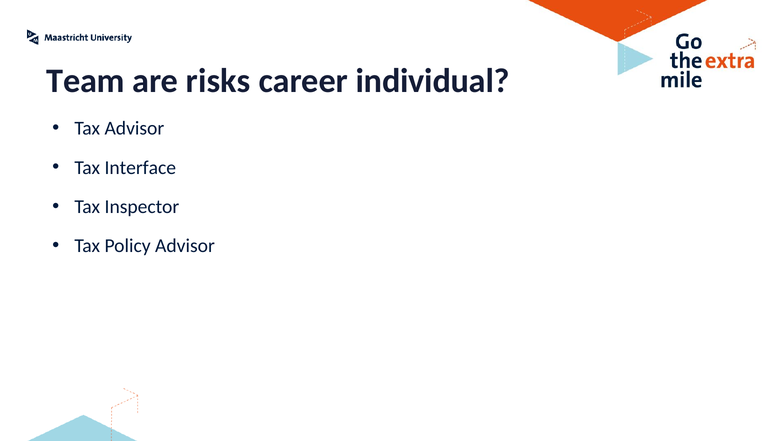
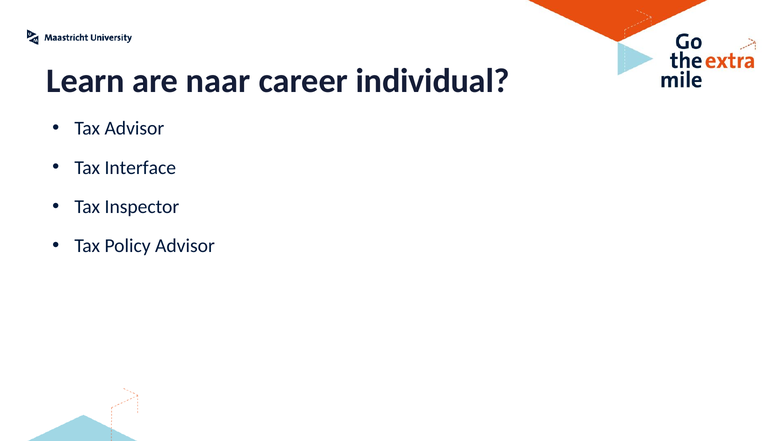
Team: Team -> Learn
risks: risks -> naar
